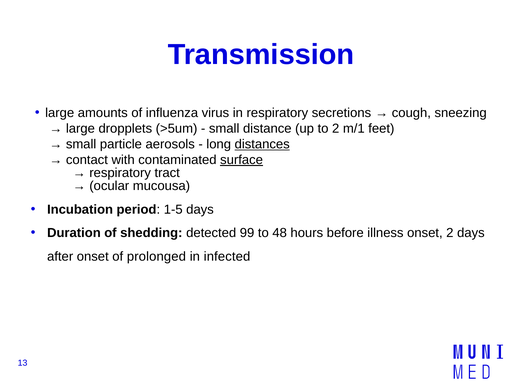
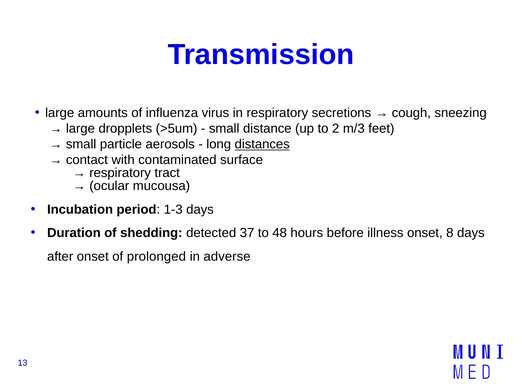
m/1: m/1 -> m/3
surface underline: present -> none
1-5: 1-5 -> 1-3
99: 99 -> 37
onset 2: 2 -> 8
infected: infected -> adverse
